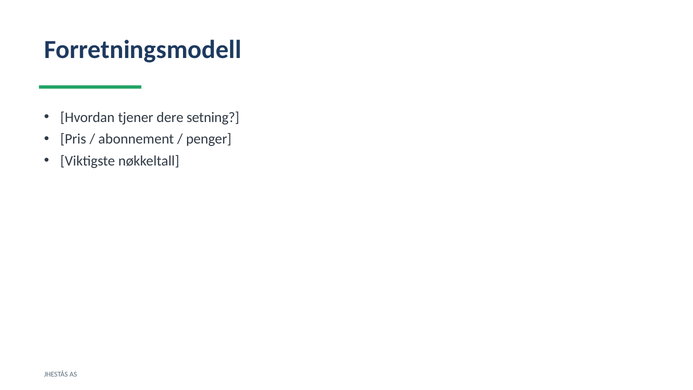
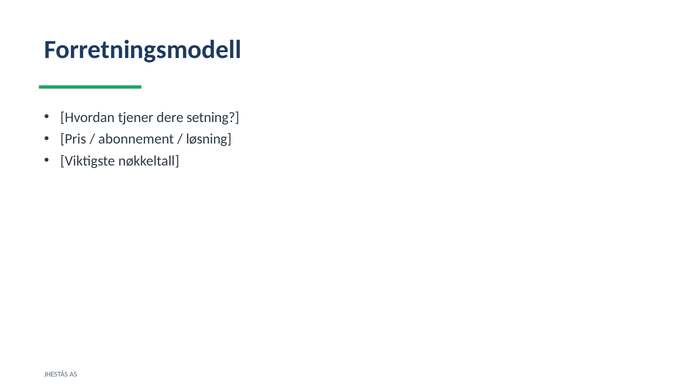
penger: penger -> løsning
